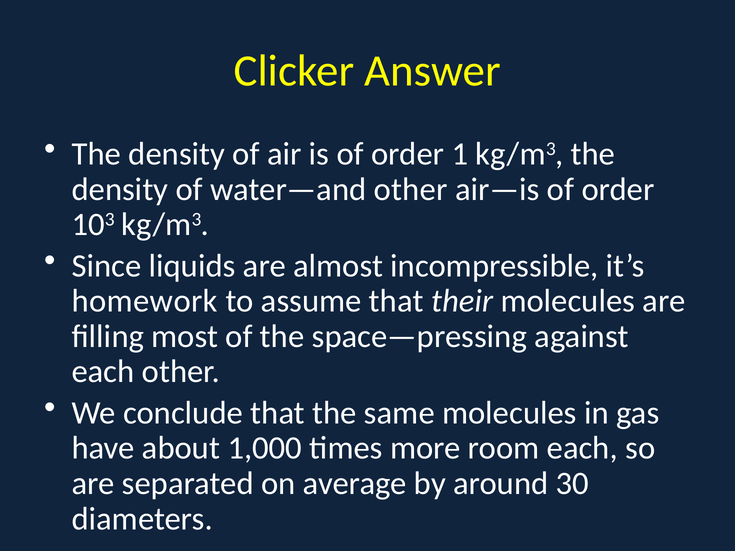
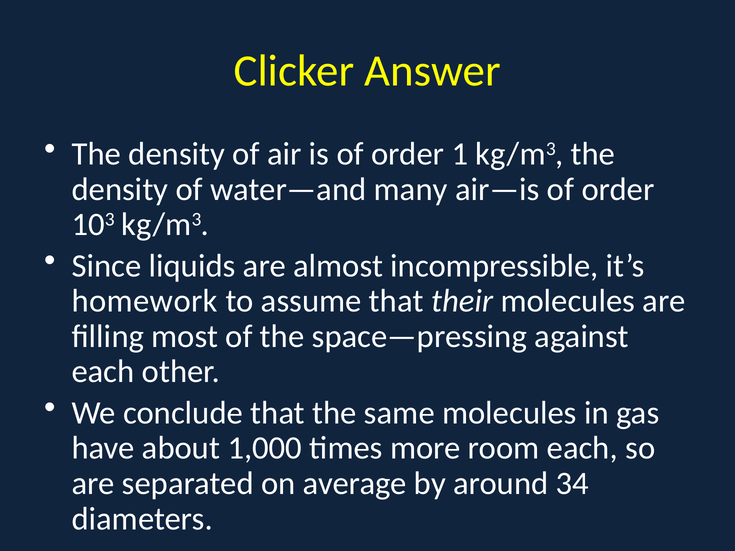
water—and other: other -> many
30: 30 -> 34
